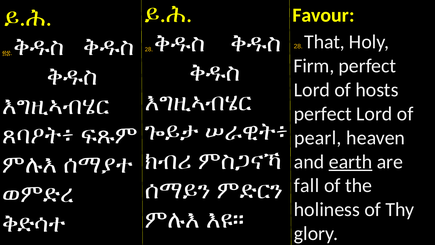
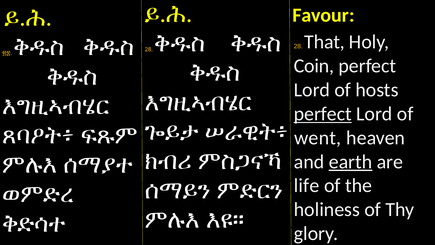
Firm: Firm -> Coin
perfect at (323, 114) underline: none -> present
pearl: pearl -> went
fall: fall -> life
